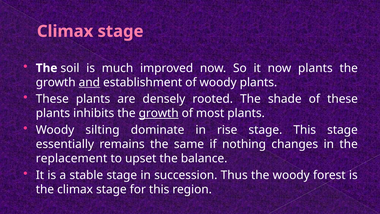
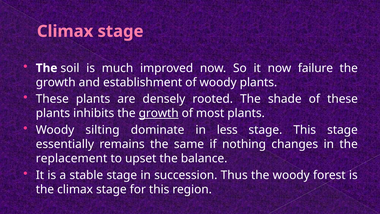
now plants: plants -> failure
and underline: present -> none
rise: rise -> less
